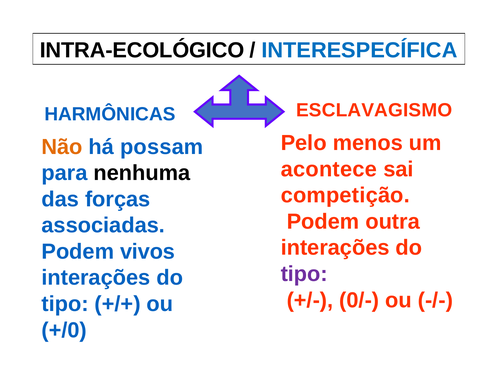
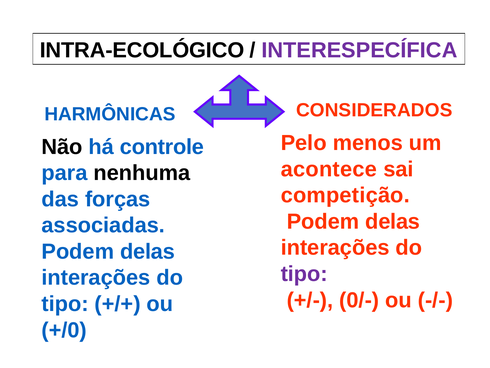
INTERESPECÍFICA colour: blue -> purple
ESCLAVAGISMO: ESCLAVAGISMO -> CONSIDERADOS
Não colour: orange -> black
possam: possam -> controle
outra at (393, 221): outra -> delas
vivos at (147, 251): vivos -> delas
